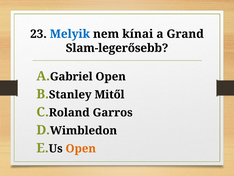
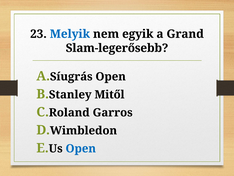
kínai: kínai -> egyik
Gabriel: Gabriel -> Síugrás
Open at (81, 148) colour: orange -> blue
